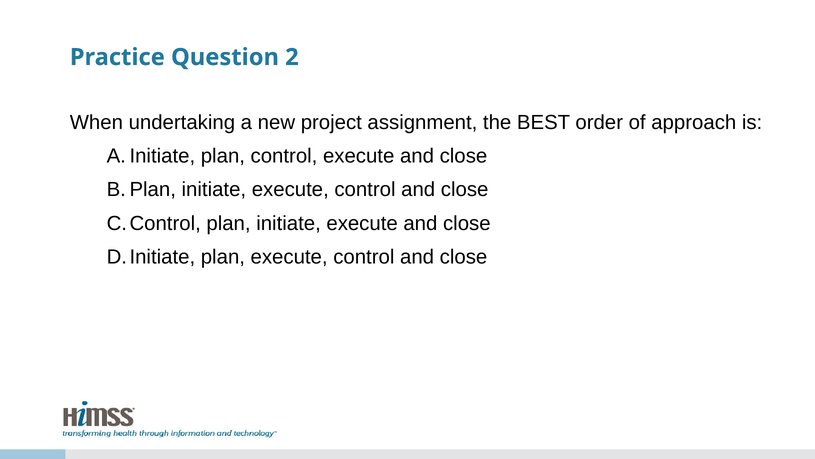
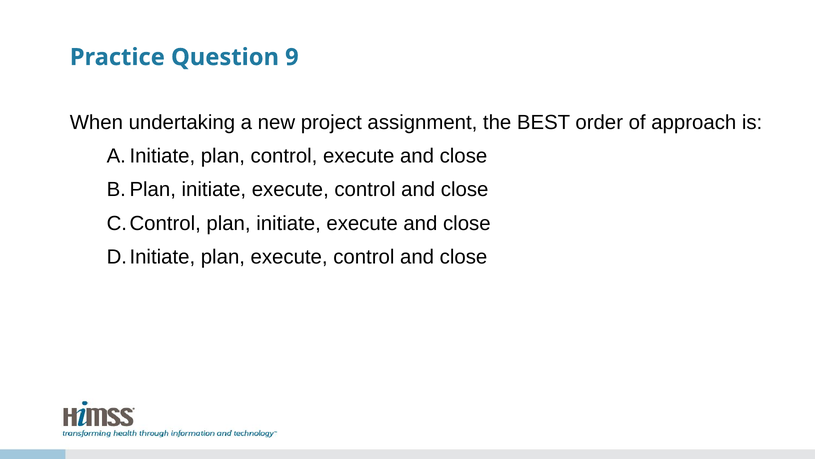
2: 2 -> 9
